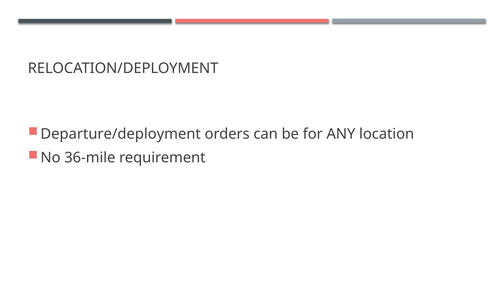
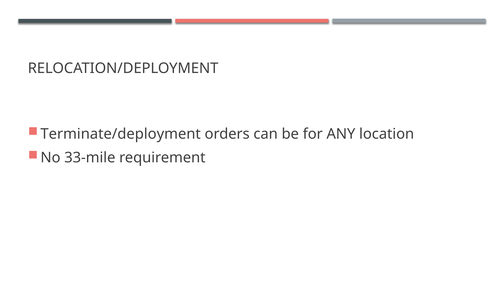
Departure/deployment: Departure/deployment -> Terminate/deployment
36-mile: 36-mile -> 33-mile
